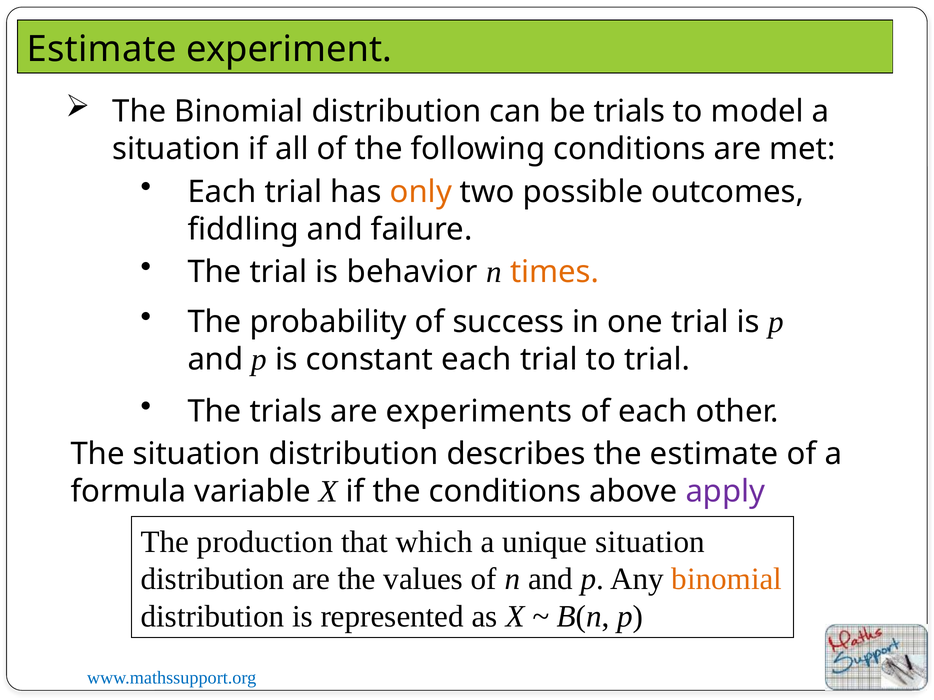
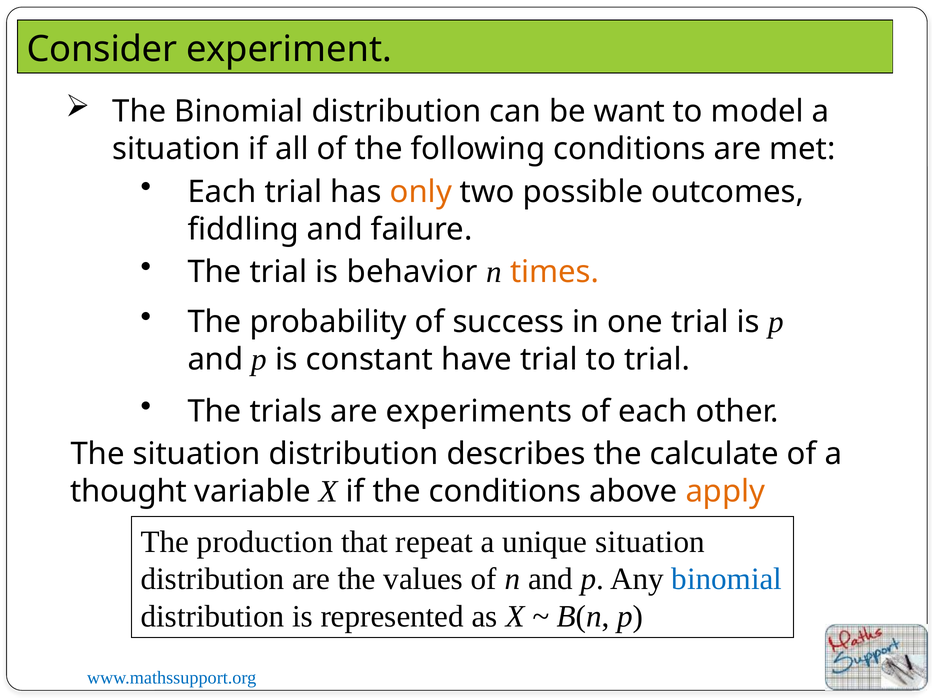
Estimate at (102, 49): Estimate -> Consider
be trials: trials -> want
constant each: each -> have
the estimate: estimate -> calculate
formula: formula -> thought
apply colour: purple -> orange
which: which -> repeat
binomial at (727, 580) colour: orange -> blue
